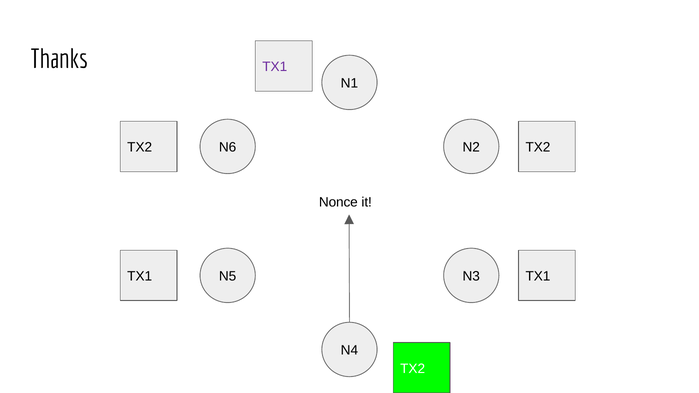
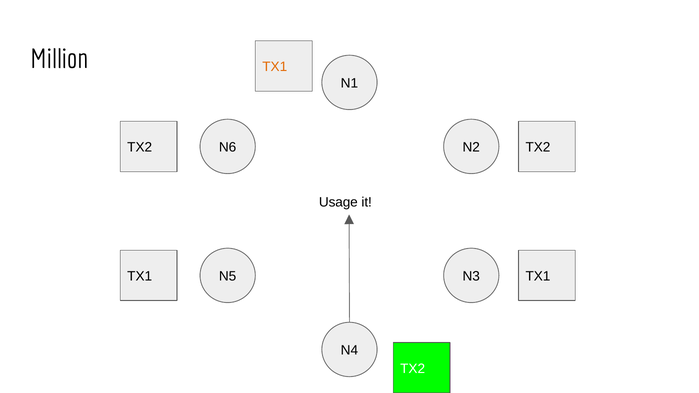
Thanks: Thanks -> Million
TX1 at (275, 67) colour: purple -> orange
Nonce: Nonce -> Usage
